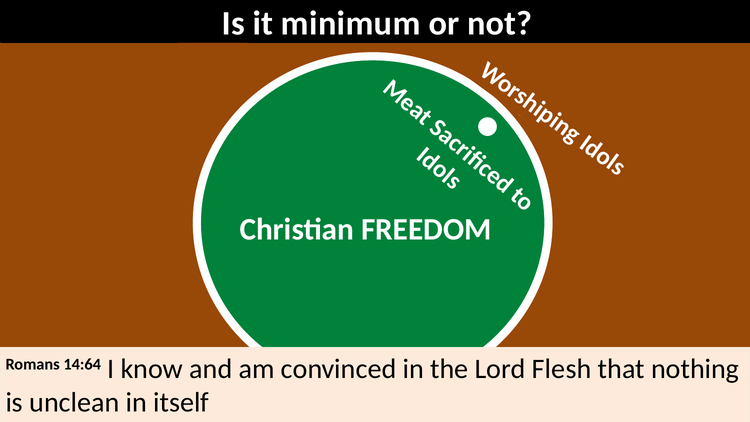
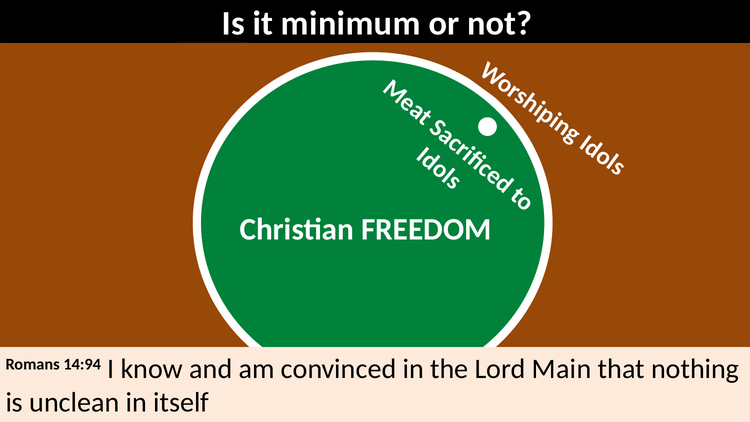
14:64: 14:64 -> 14:94
Flesh: Flesh -> Main
